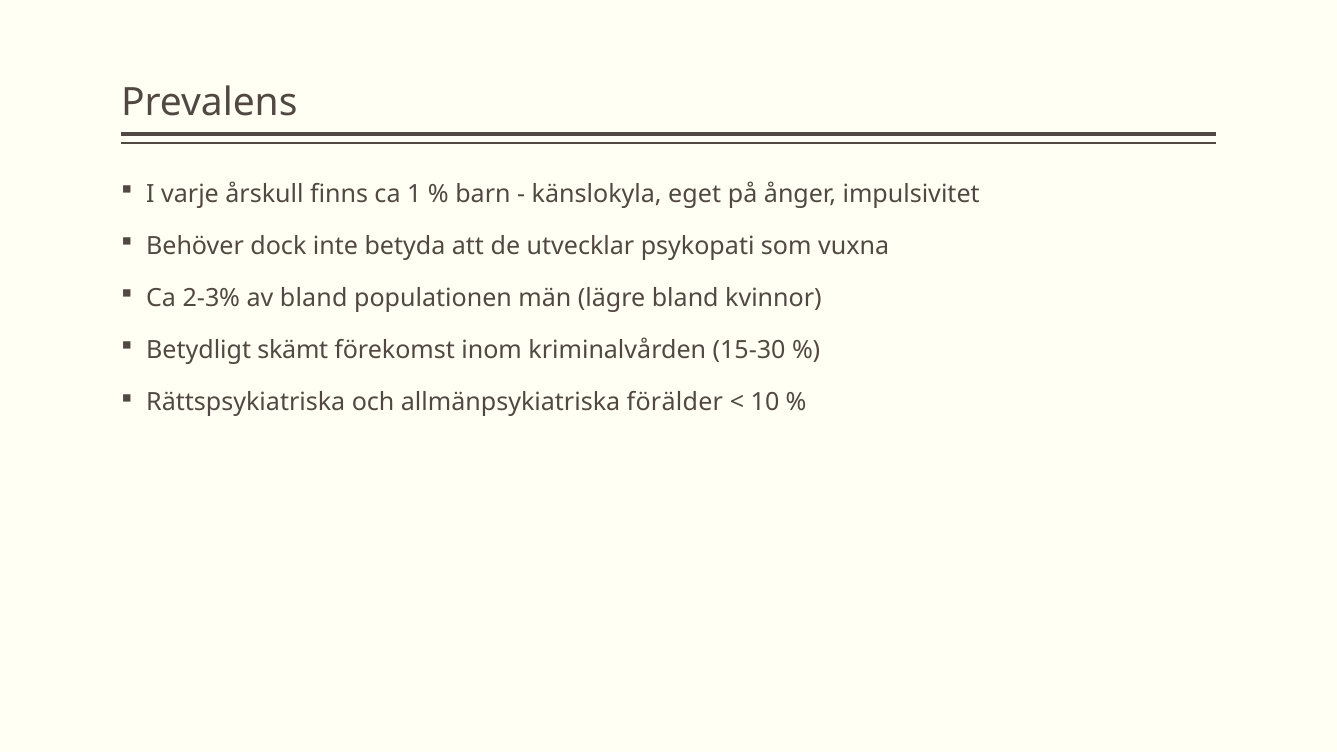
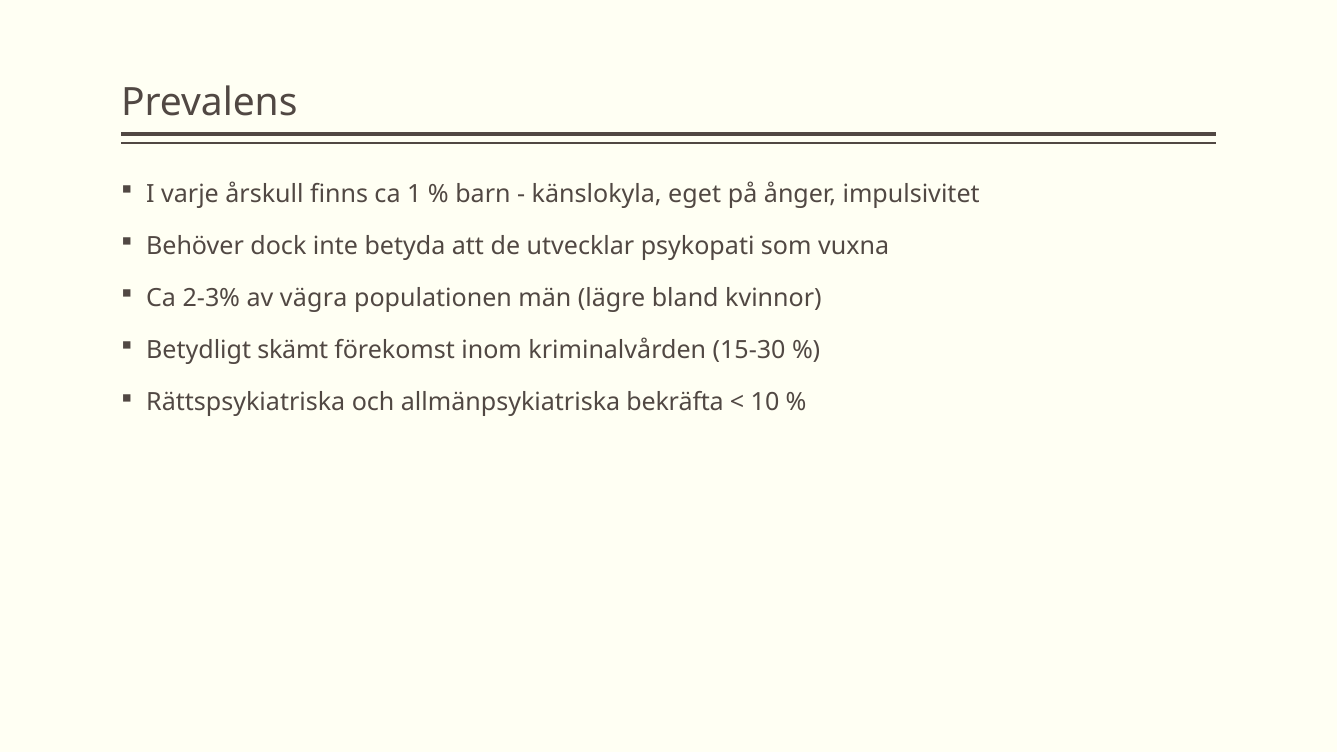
av bland: bland -> vägra
förälder: förälder -> bekräfta
